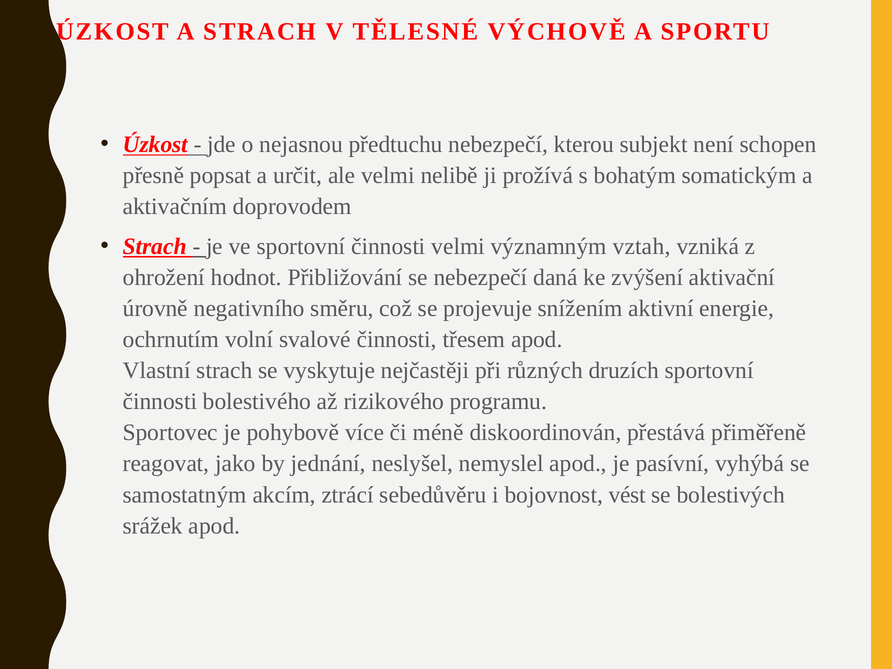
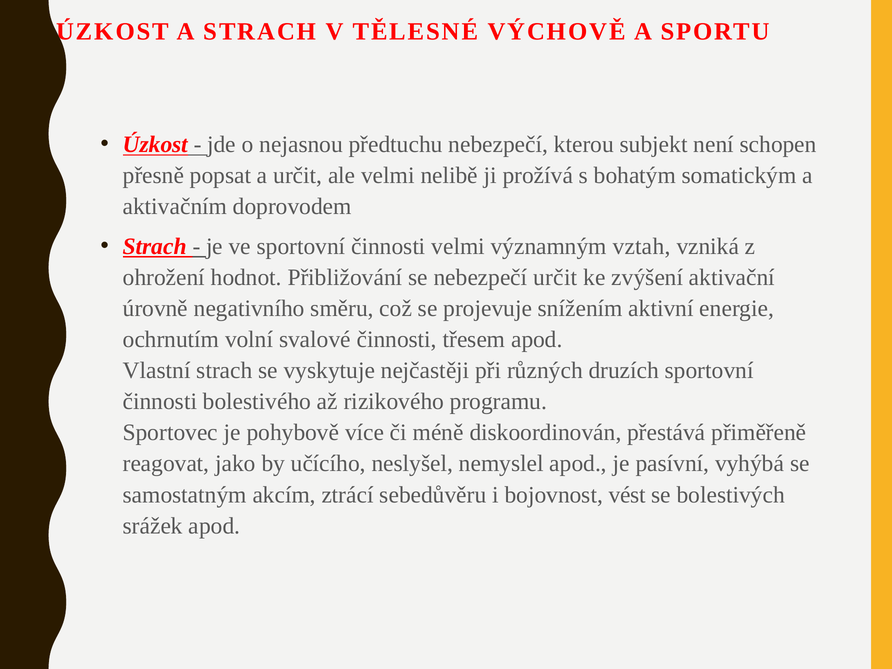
nebezpečí daná: daná -> určit
jednání: jednání -> učícího
